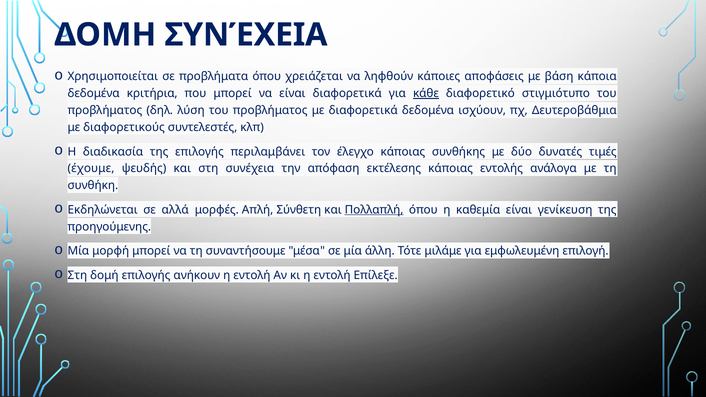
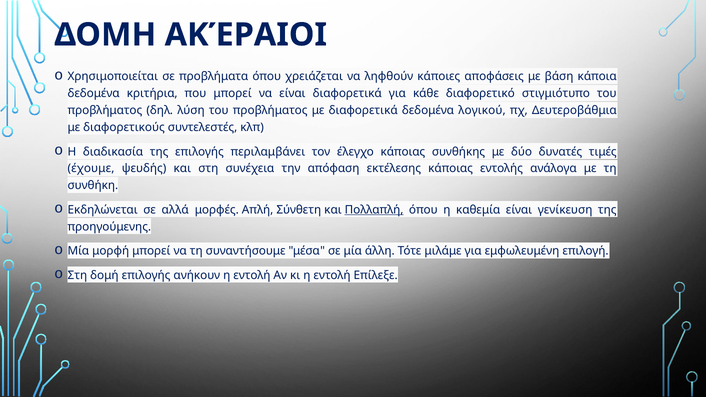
ΔΟΜΗ ΣΥΝΈΧΕΙΑ: ΣΥΝΈΧΕΙΑ -> ΑΚΈΡΑΙΟΙ
κάθε underline: present -> none
ισχύουν: ισχύουν -> λογικού
